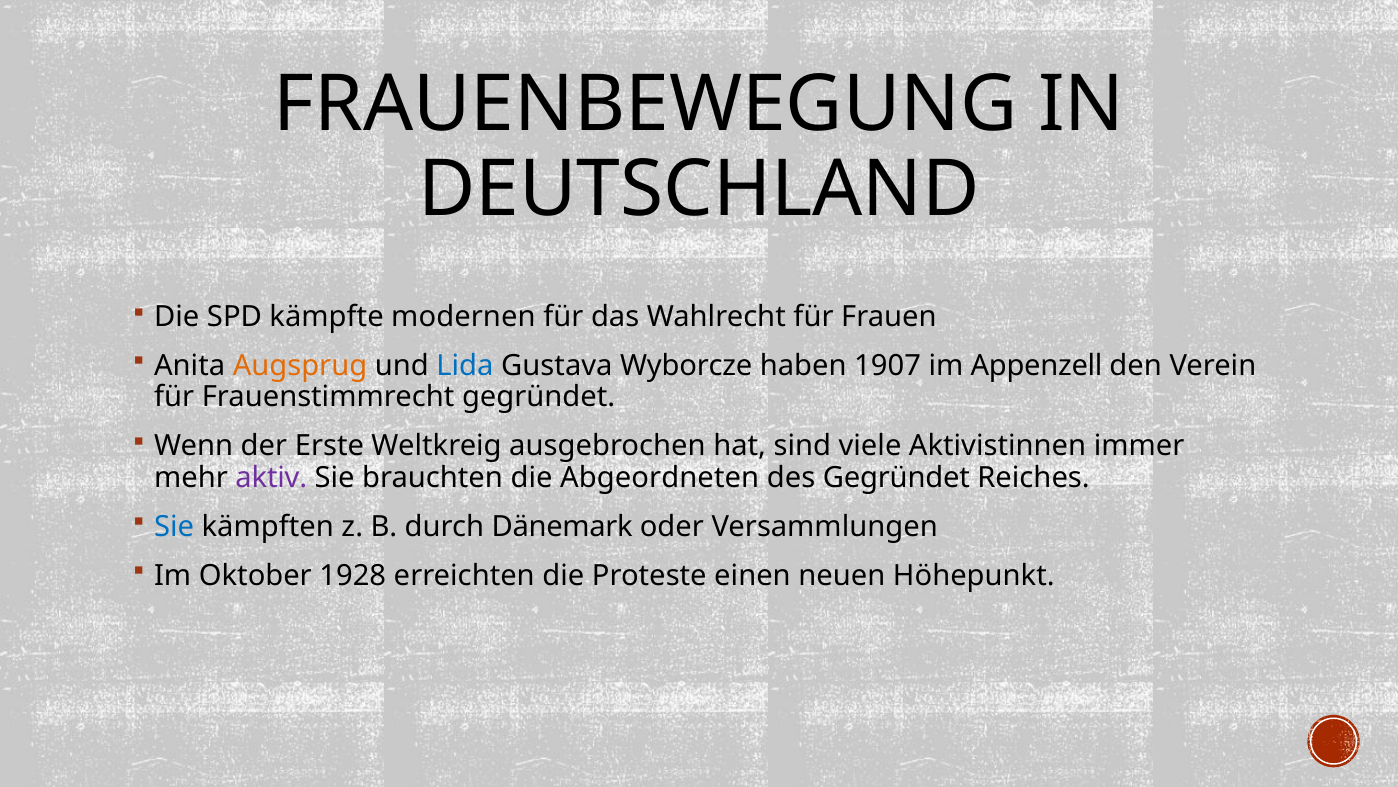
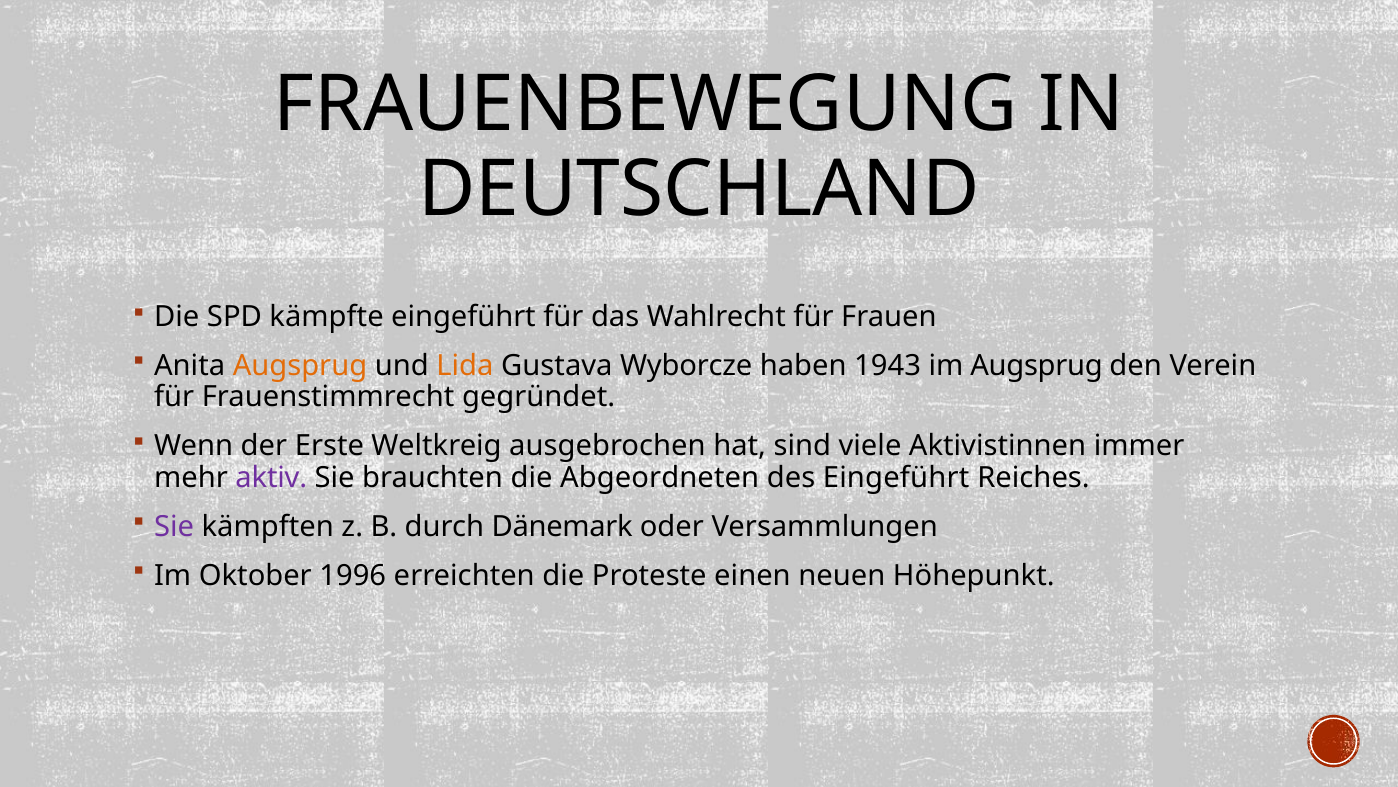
kämpfte modernen: modernen -> eingeführt
Lida colour: blue -> orange
1907: 1907 -> 1943
im Appenzell: Appenzell -> Augsprug
des Gegründet: Gegründet -> Eingeführt
Sie at (174, 526) colour: blue -> purple
1928: 1928 -> 1996
